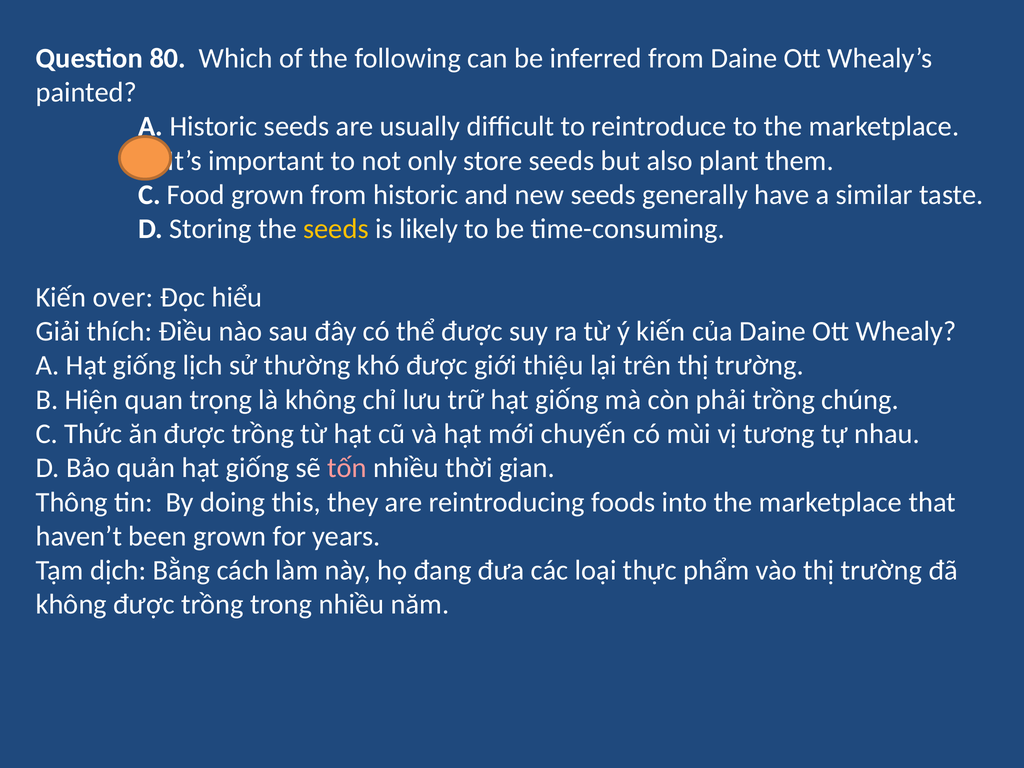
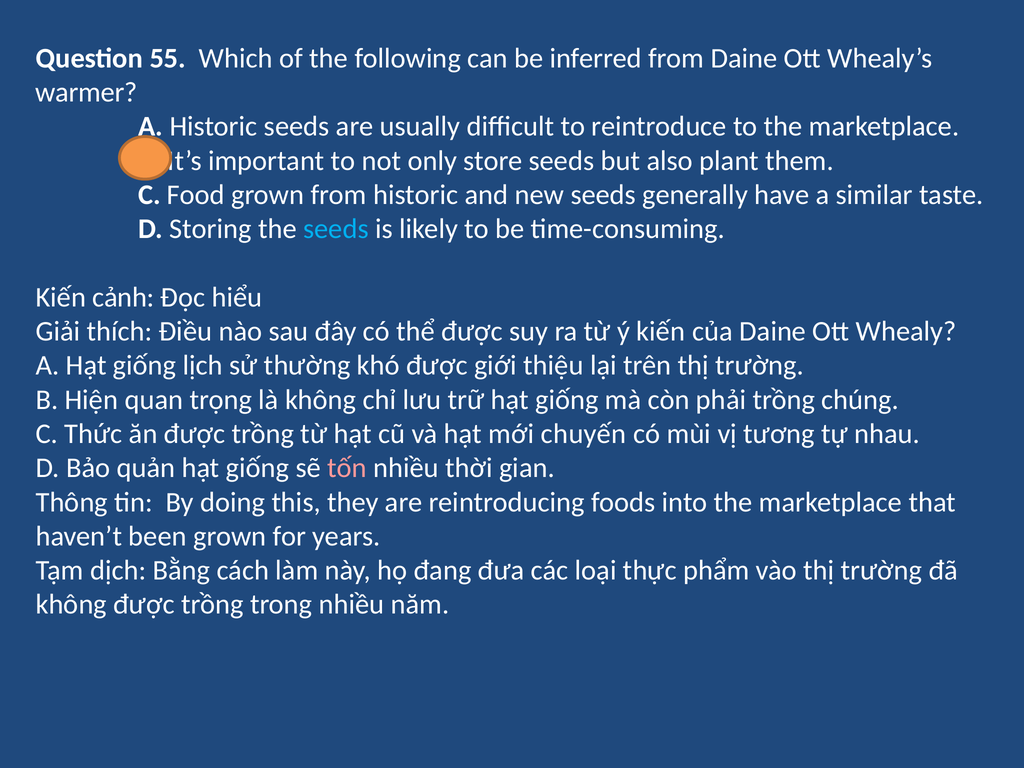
80: 80 -> 55
painted: painted -> warmer
seeds at (336, 229) colour: yellow -> light blue
over: over -> cảnh
